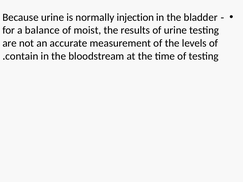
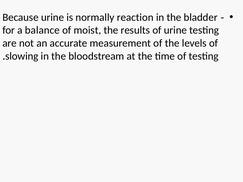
injection: injection -> reaction
contain: contain -> slowing
